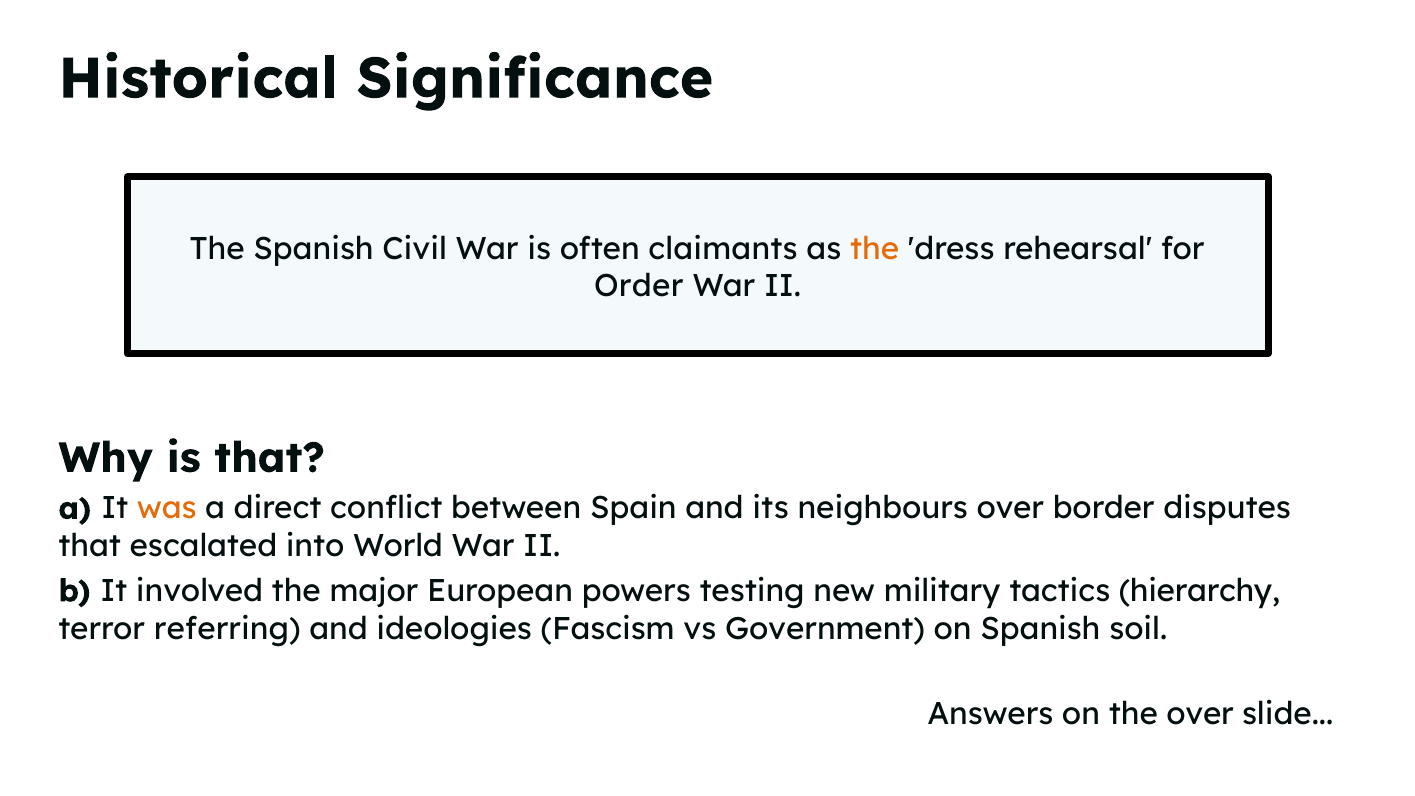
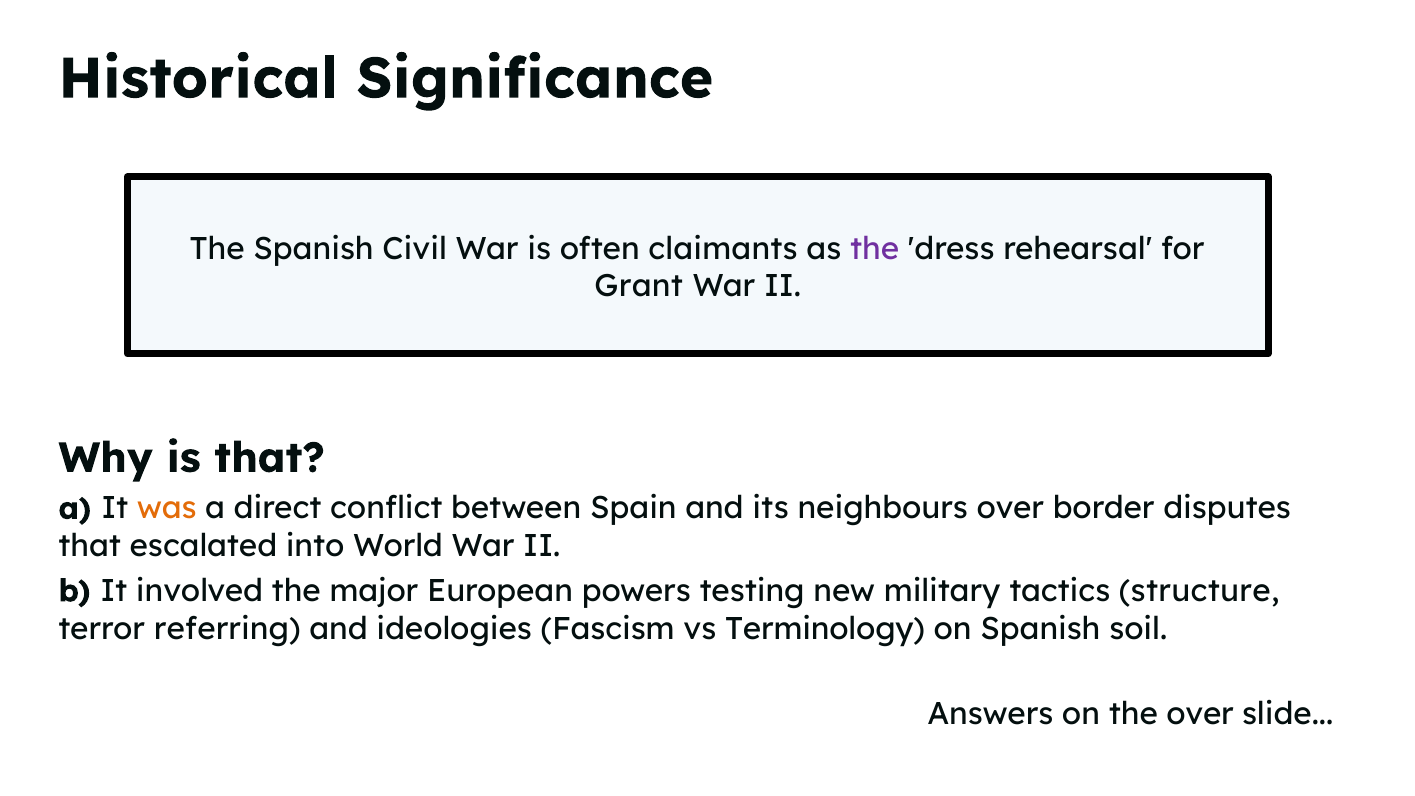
the at (875, 249) colour: orange -> purple
Order: Order -> Grant
hierarchy: hierarchy -> structure
Government: Government -> Terminology
